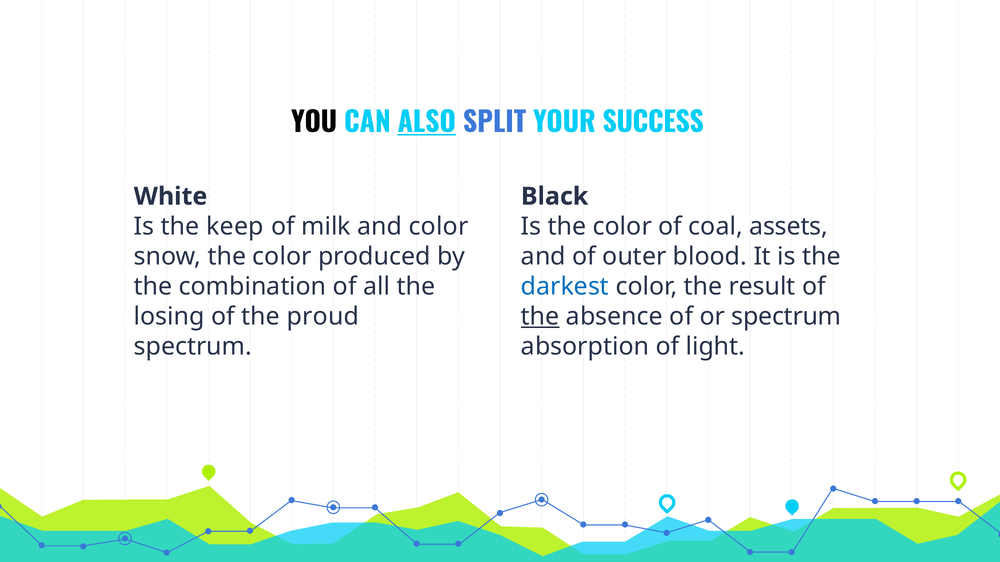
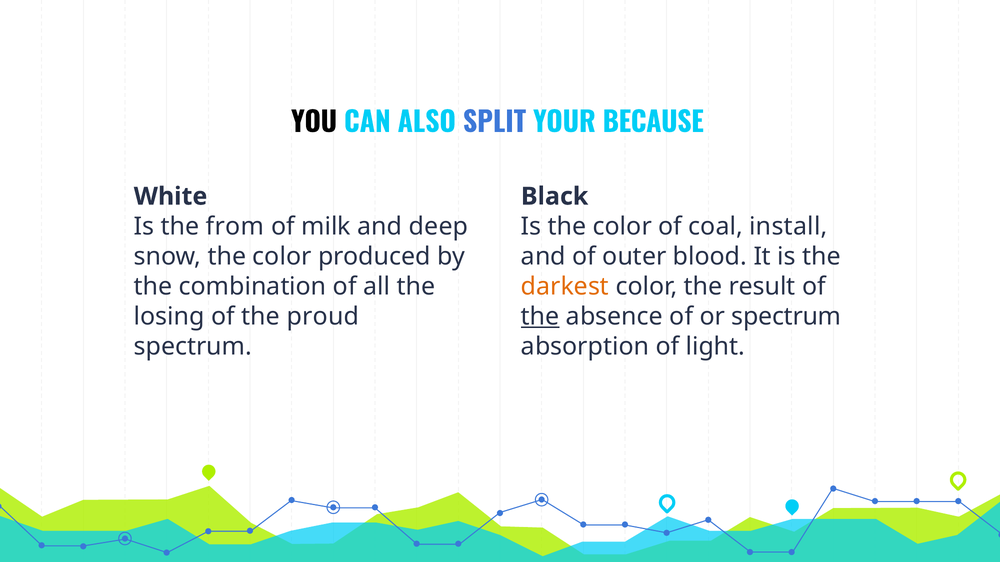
ALSO underline: present -> none
SUCCESS: SUCCESS -> BECAUSE
keep: keep -> from
and color: color -> deep
assets: assets -> install
darkest colour: blue -> orange
